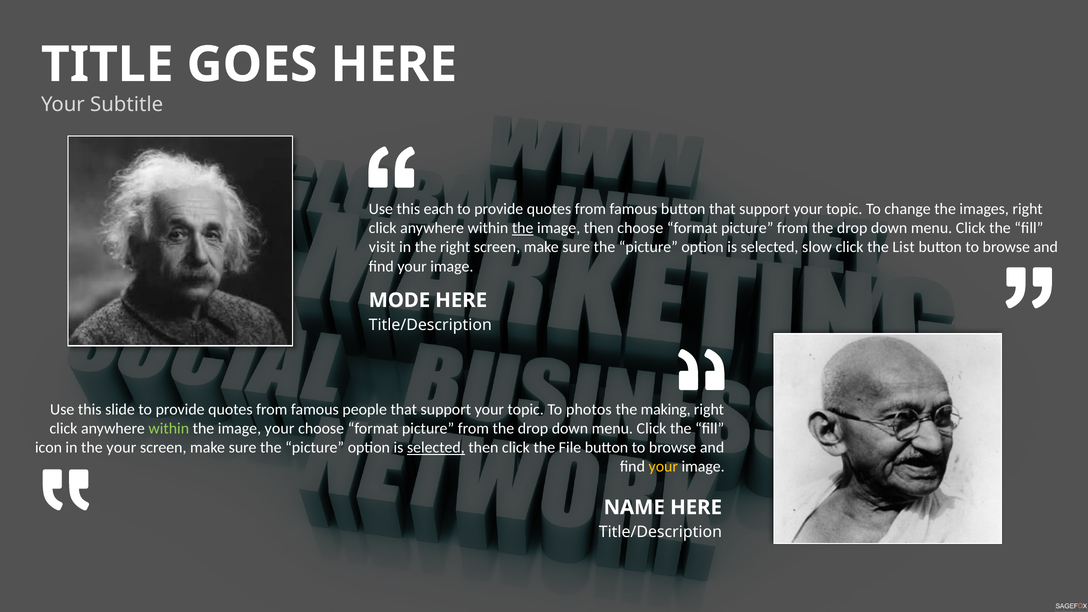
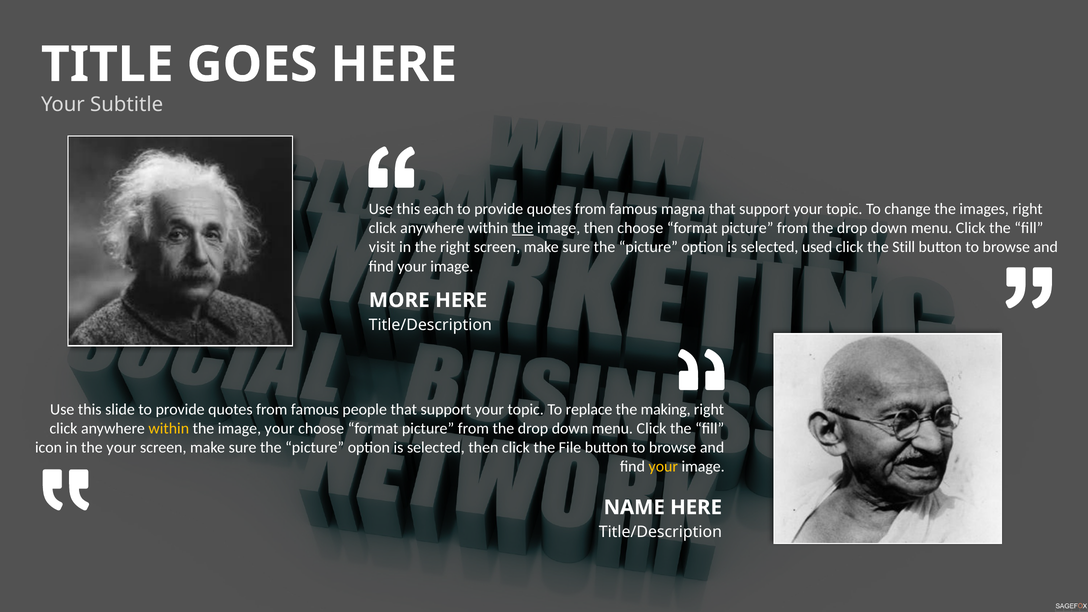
famous button: button -> magna
slow: slow -> used
List: List -> Still
MODE: MODE -> MORE
photos: photos -> replace
within at (169, 429) colour: light green -> yellow
selected at (436, 448) underline: present -> none
